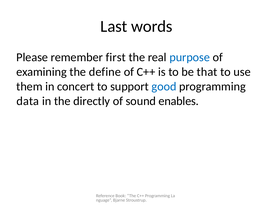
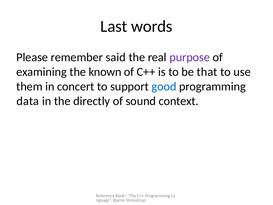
first: first -> said
purpose colour: blue -> purple
define: define -> known
enables: enables -> context
